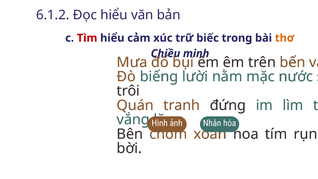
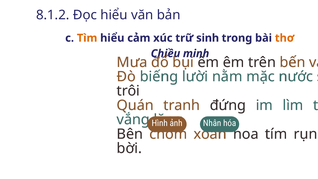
6.1.2: 6.1.2 -> 8.1.2
Tìm colour: red -> orange
biếc: biếc -> sinh
